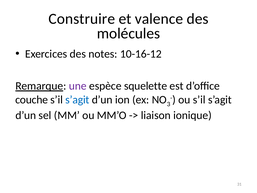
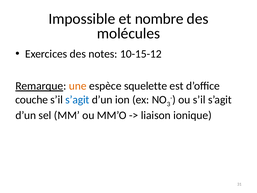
Construire: Construire -> Impossible
valence: valence -> nombre
10-16-12: 10-16-12 -> 10-15-12
une colour: purple -> orange
